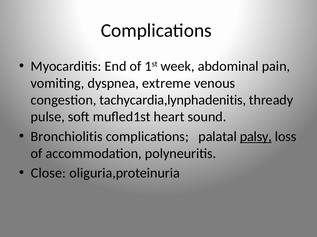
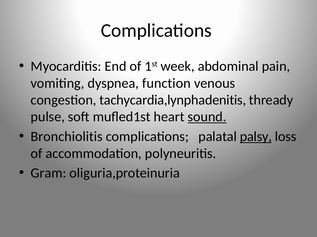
extreme: extreme -> function
sound underline: none -> present
Close: Close -> Gram
